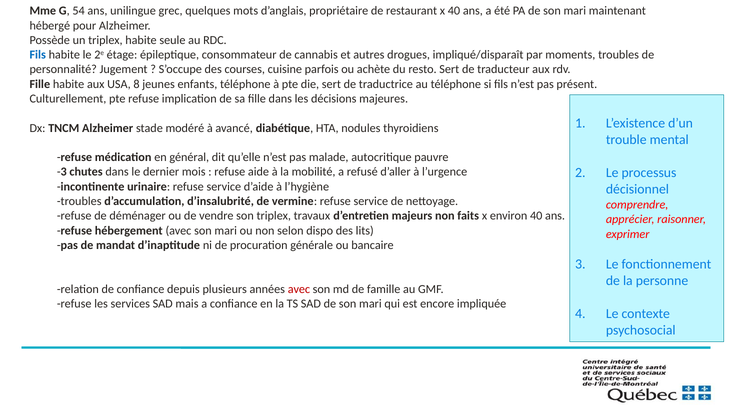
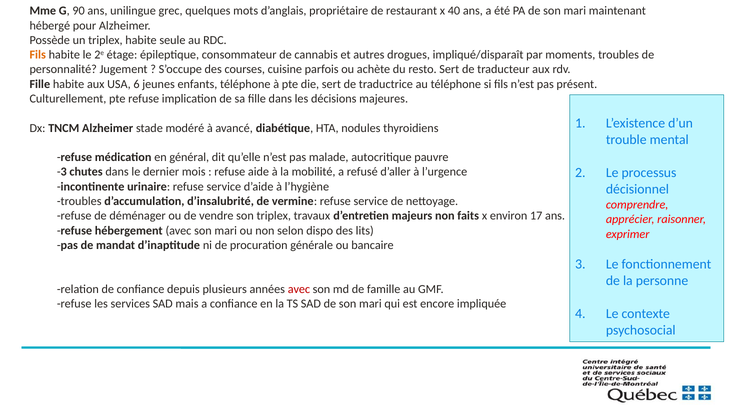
54: 54 -> 90
Fils at (38, 55) colour: blue -> orange
8: 8 -> 6
environ 40: 40 -> 17
